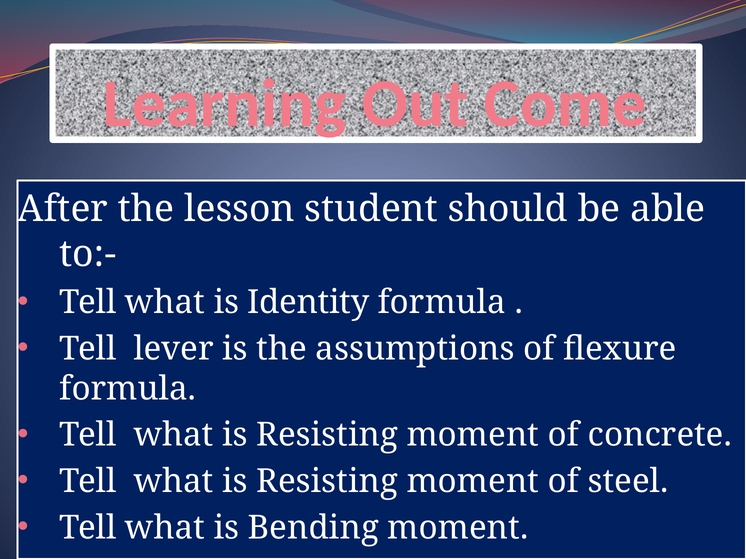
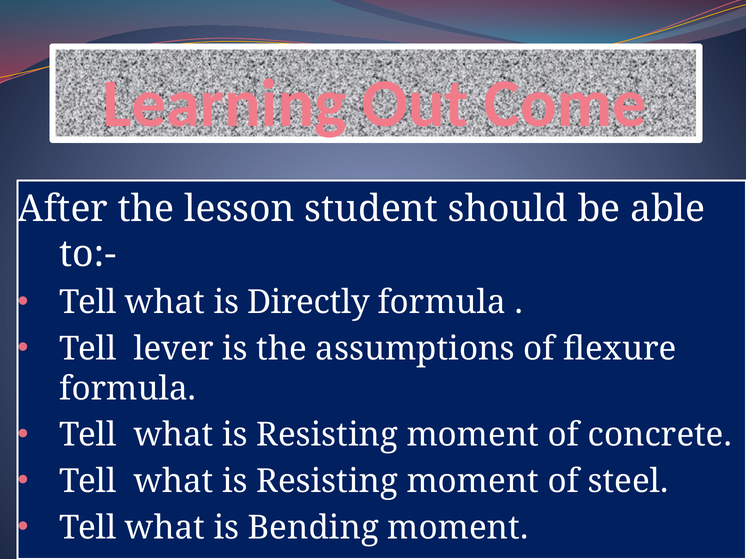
Identity: Identity -> Directly
